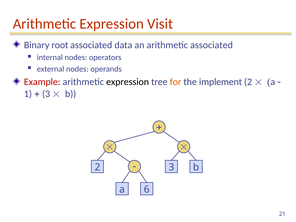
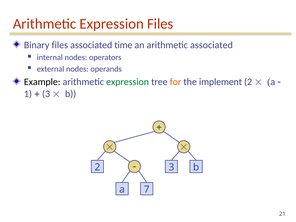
Expression Visit: Visit -> Files
Binary root: root -> files
data: data -> time
Example colour: red -> black
expression at (128, 82) colour: black -> green
6: 6 -> 7
